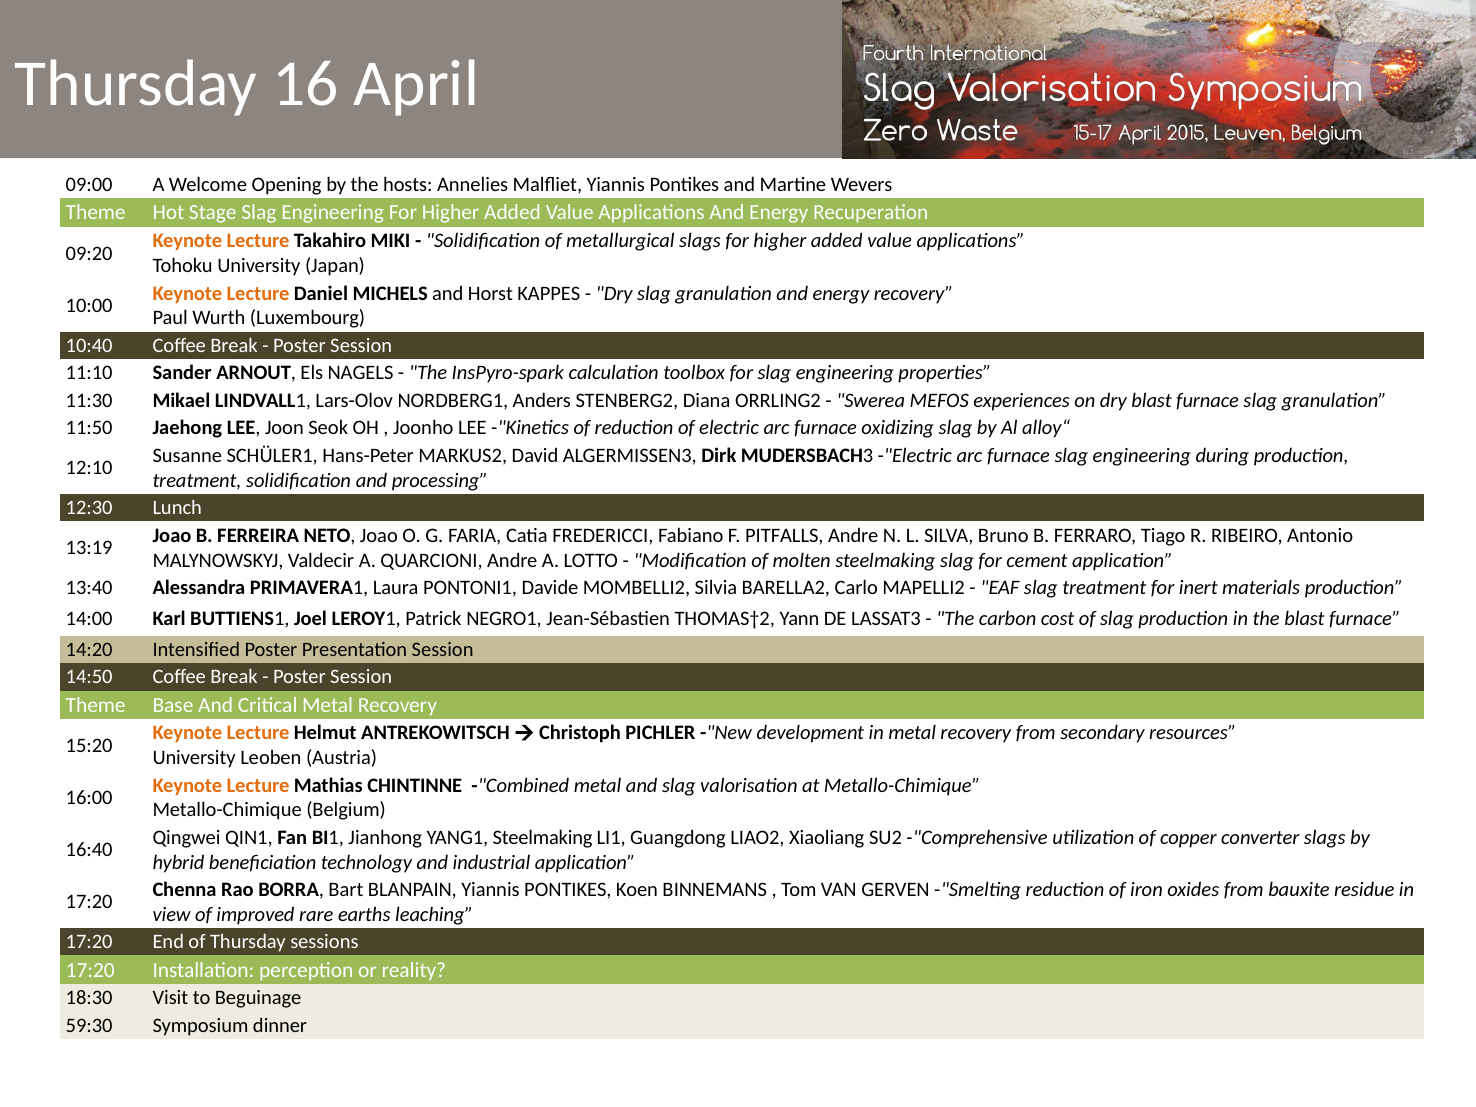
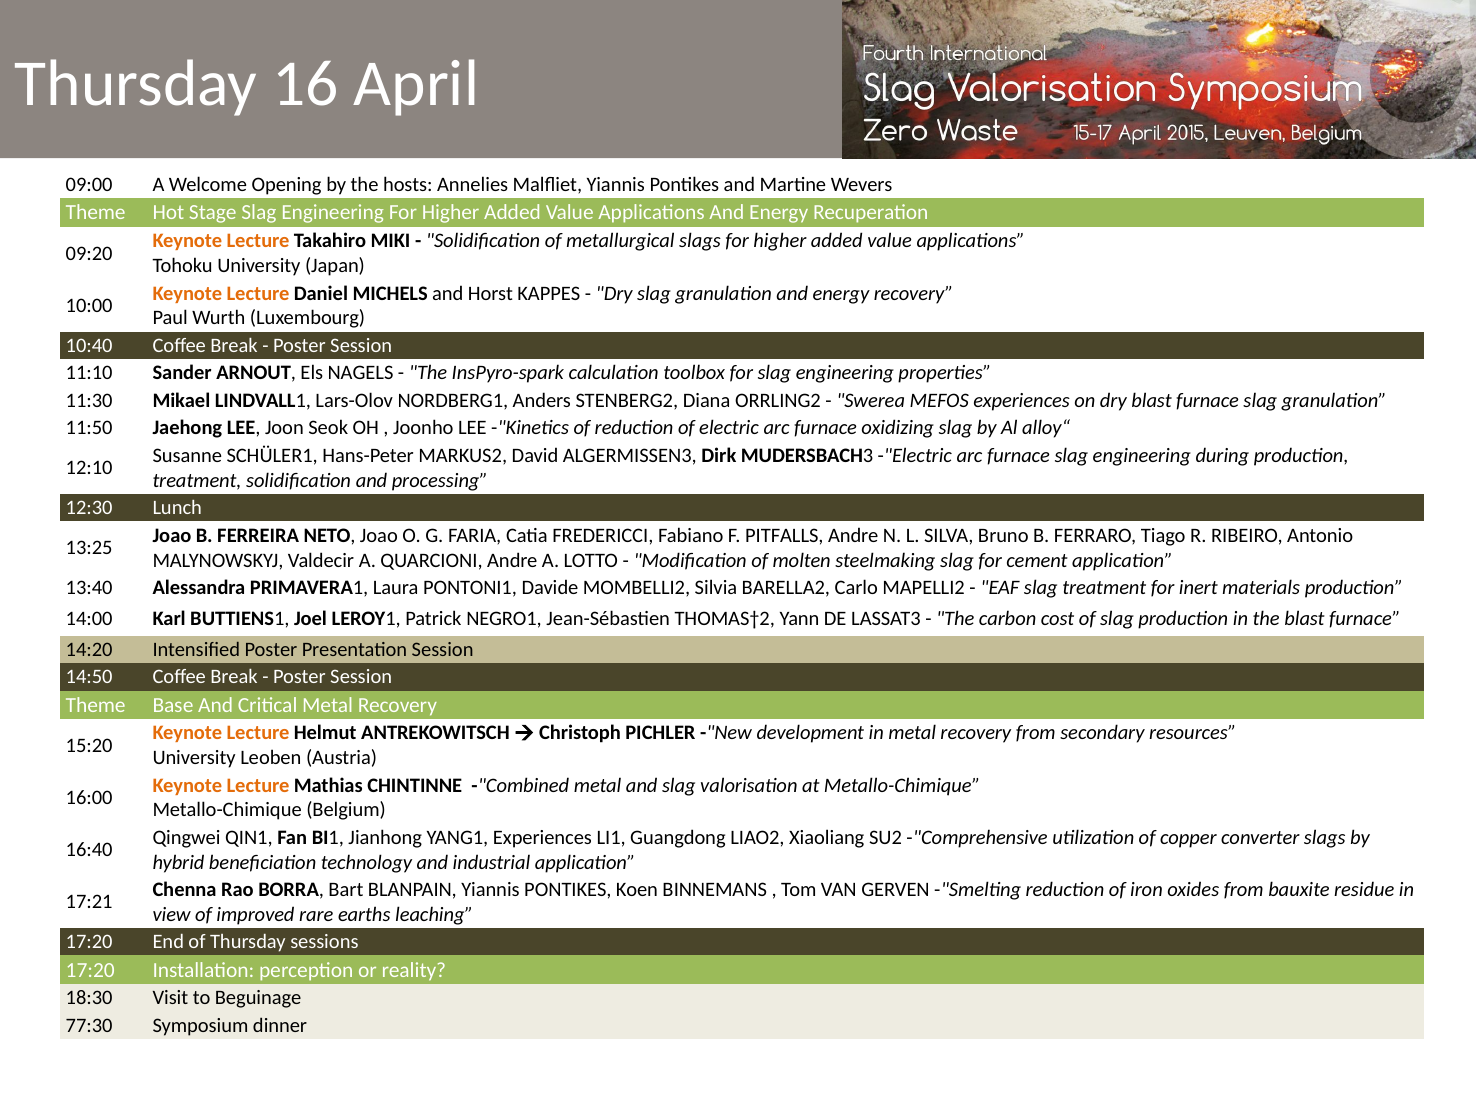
13:19: 13:19 -> 13:25
YANG1 Steelmaking: Steelmaking -> Experiences
17:20 at (89, 902): 17:20 -> 17:21
59:30: 59:30 -> 77:30
